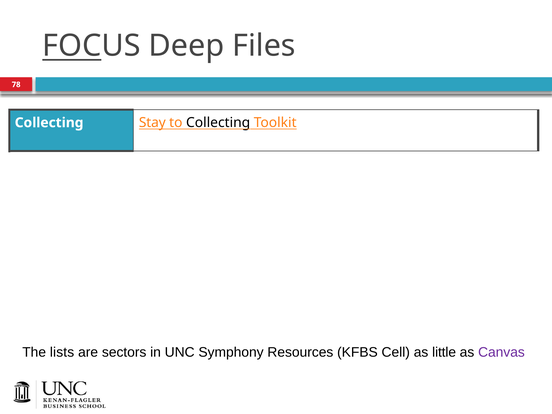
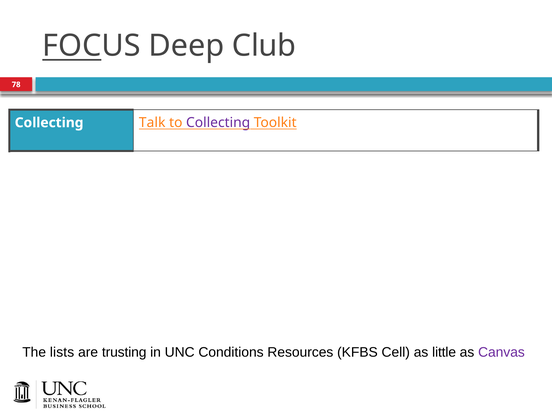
Files: Files -> Club
Stay: Stay -> Talk
Collecting at (218, 123) colour: black -> purple
sectors: sectors -> trusting
Symphony: Symphony -> Conditions
